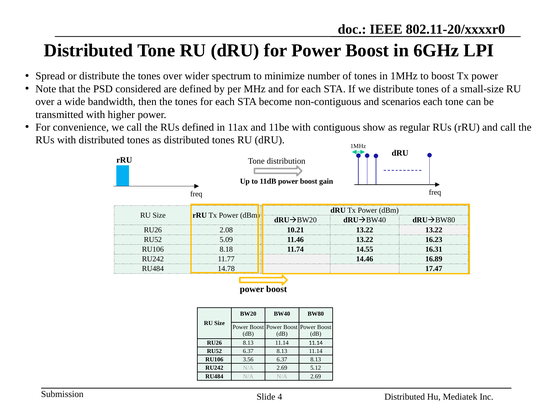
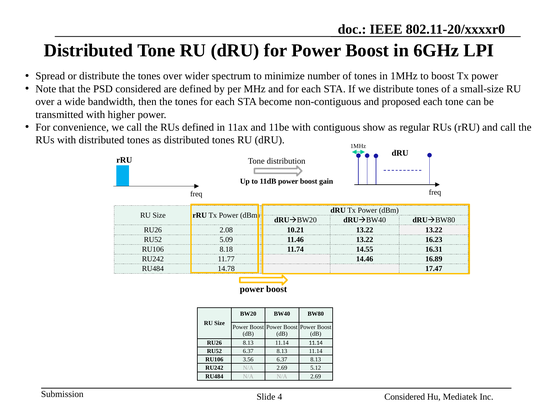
scenarios: scenarios -> proposed
Distributed at (405, 397): Distributed -> Considered
